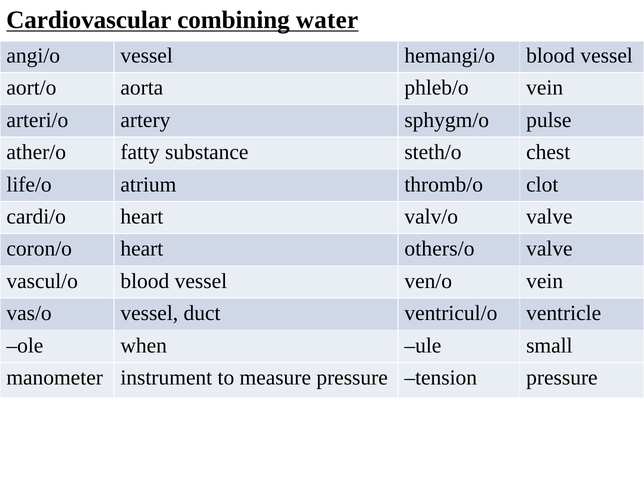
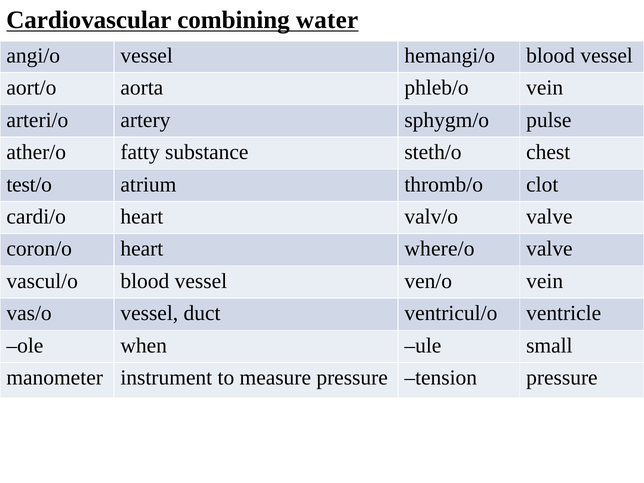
life/o: life/o -> test/o
others/o: others/o -> where/o
